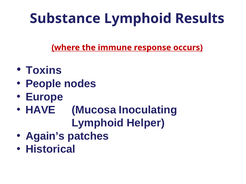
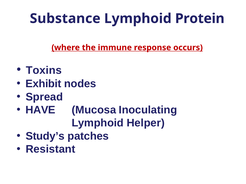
Results: Results -> Protein
People: People -> Exhibit
Europe: Europe -> Spread
Again’s: Again’s -> Study’s
Historical: Historical -> Resistant
